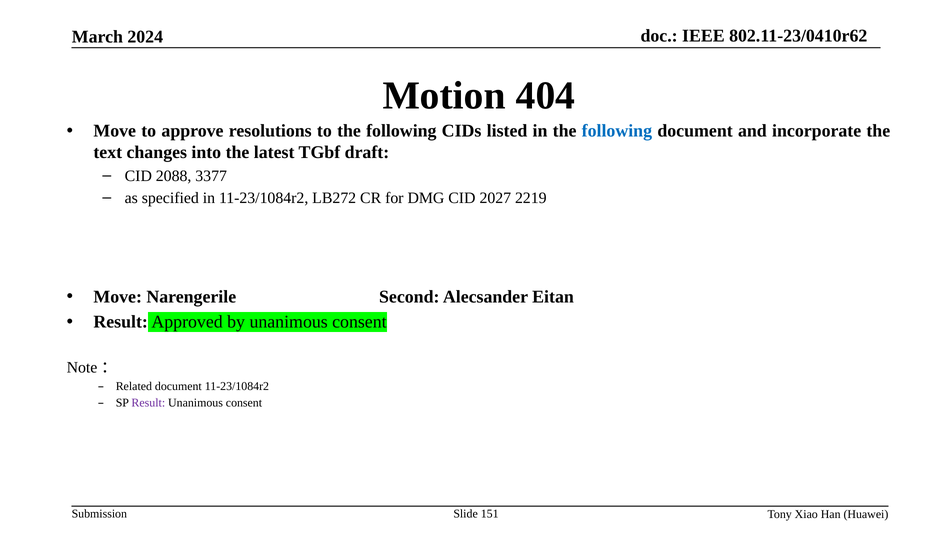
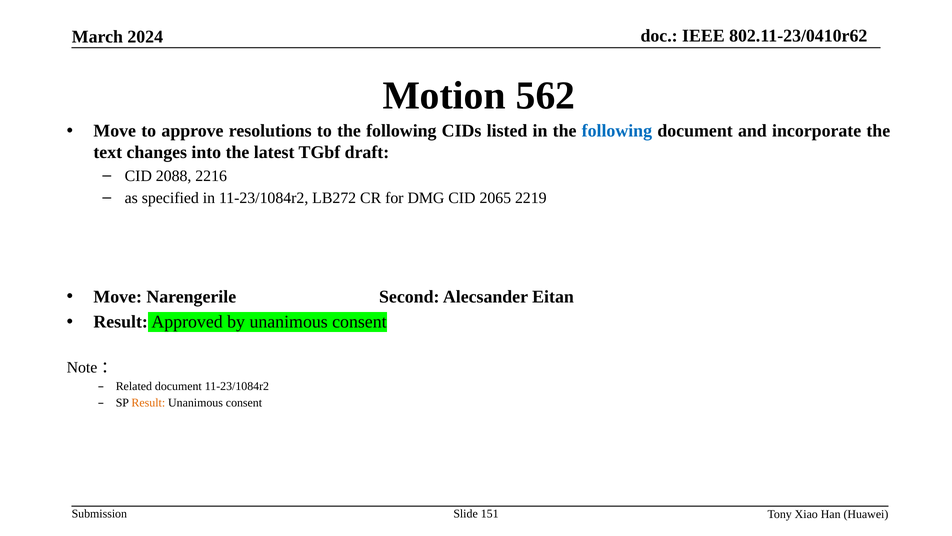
404: 404 -> 562
3377: 3377 -> 2216
2027: 2027 -> 2065
Result at (148, 403) colour: purple -> orange
